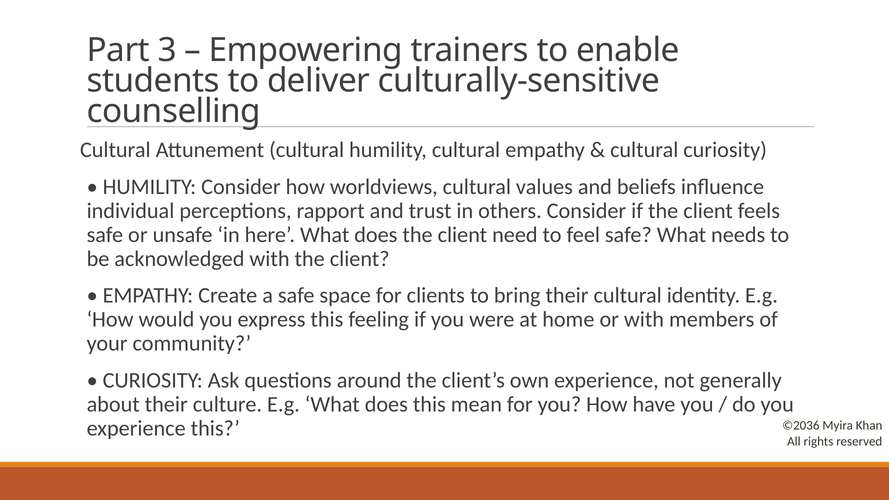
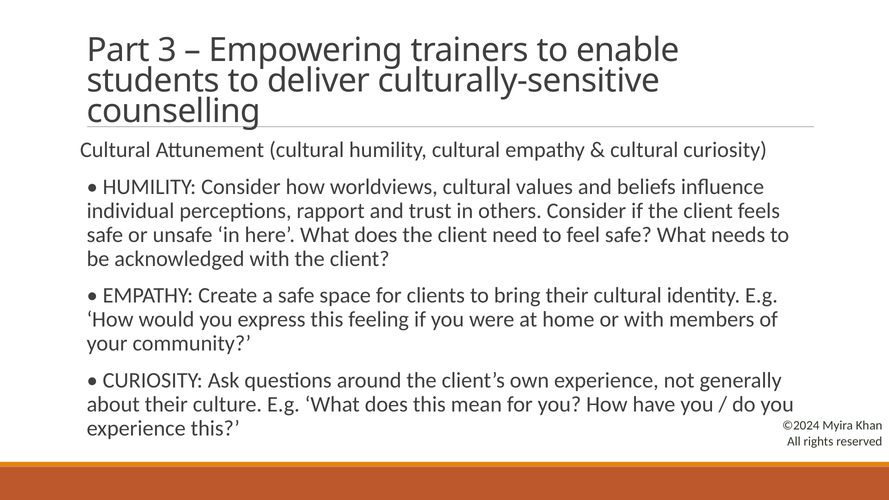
©2036: ©2036 -> ©2024
